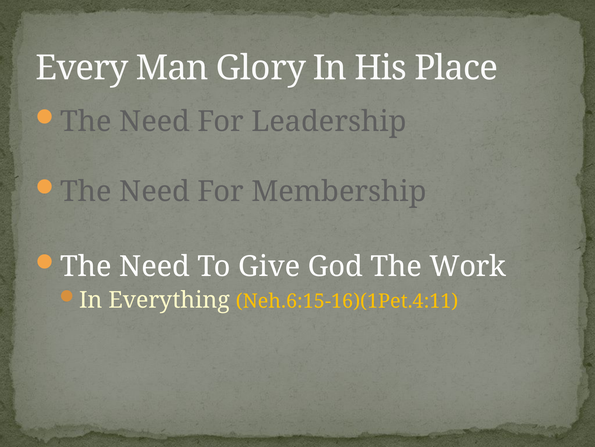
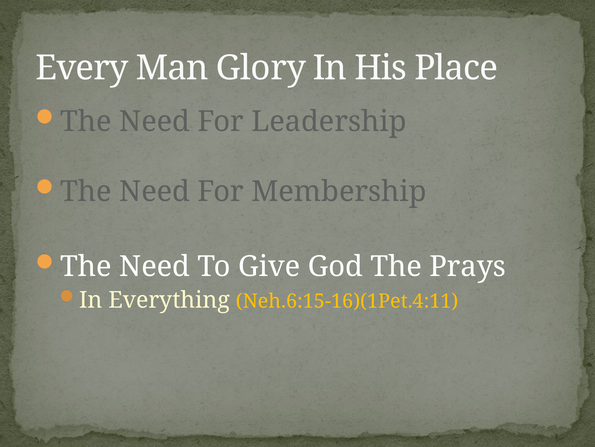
Work: Work -> Prays
